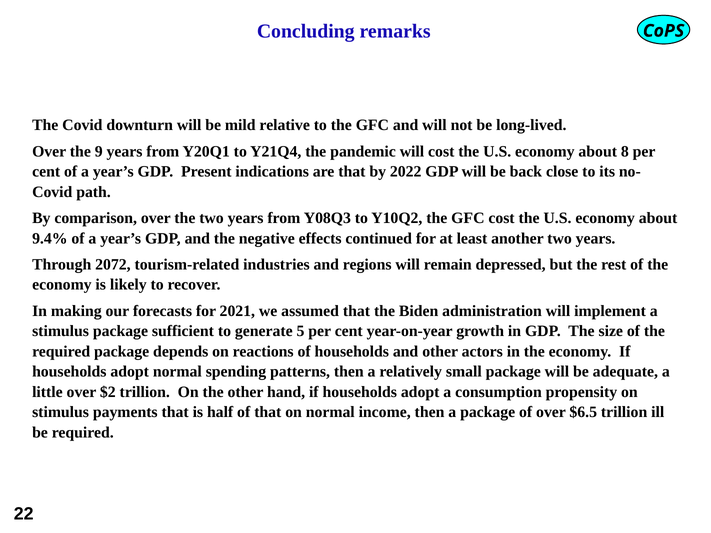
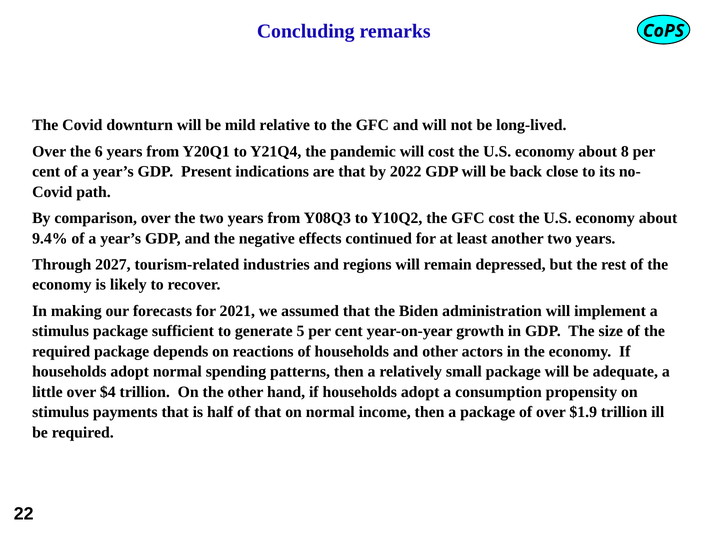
9: 9 -> 6
2072: 2072 -> 2027
$2: $2 -> $4
$6.5: $6.5 -> $1.9
